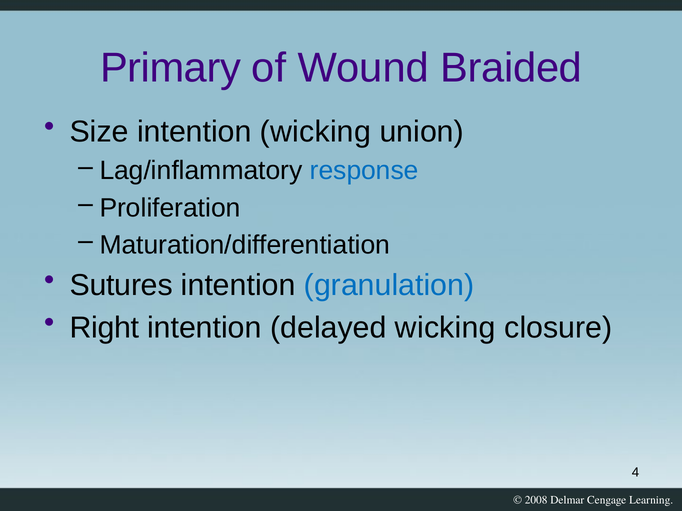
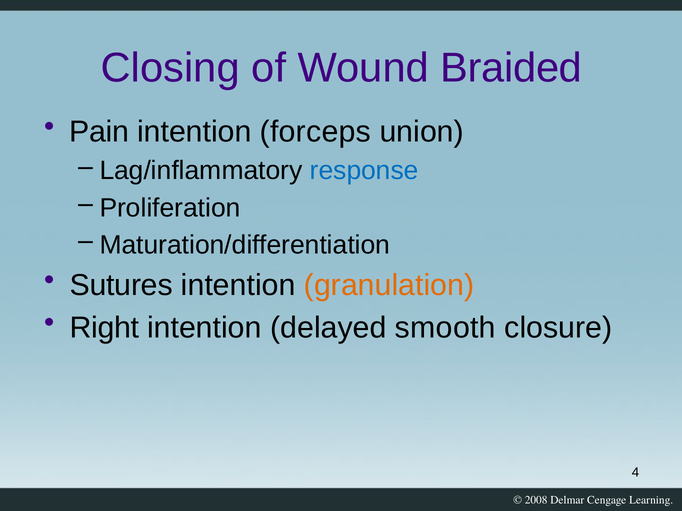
Primary: Primary -> Closing
Size: Size -> Pain
intention wicking: wicking -> forceps
granulation colour: blue -> orange
delayed wicking: wicking -> smooth
